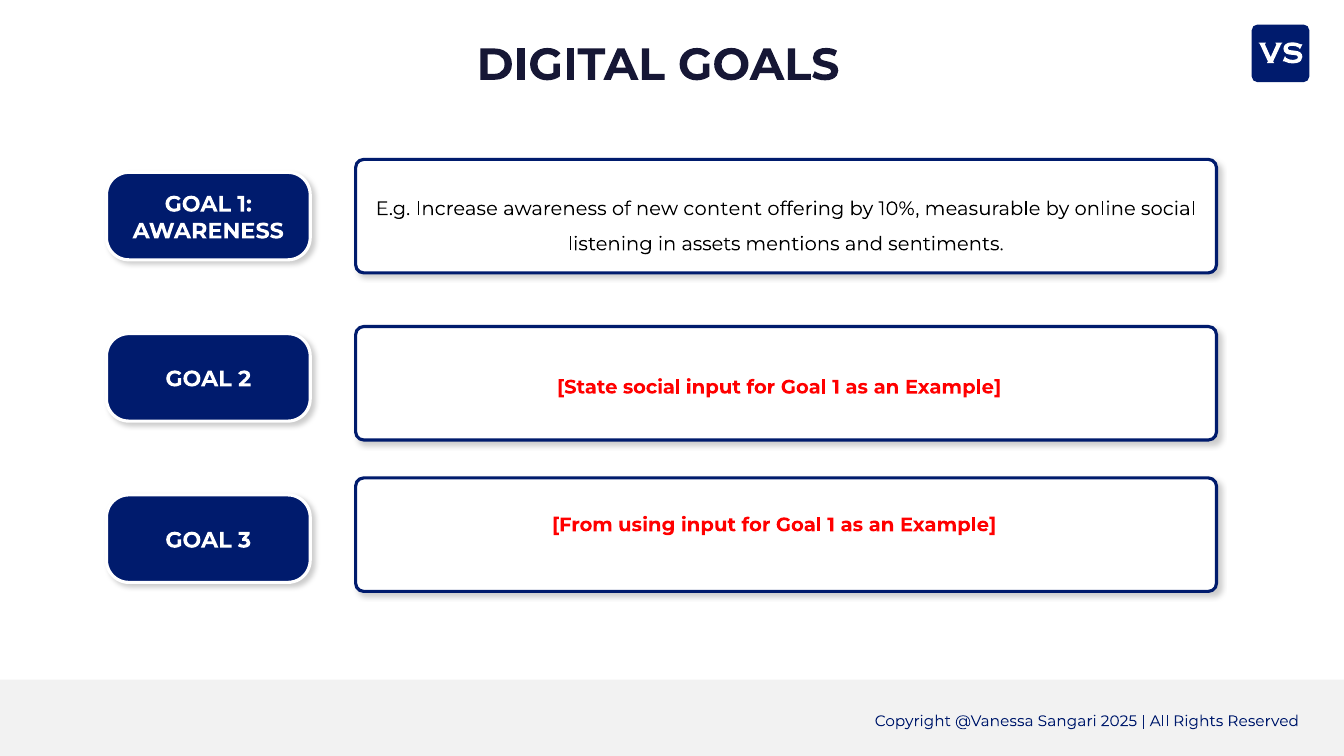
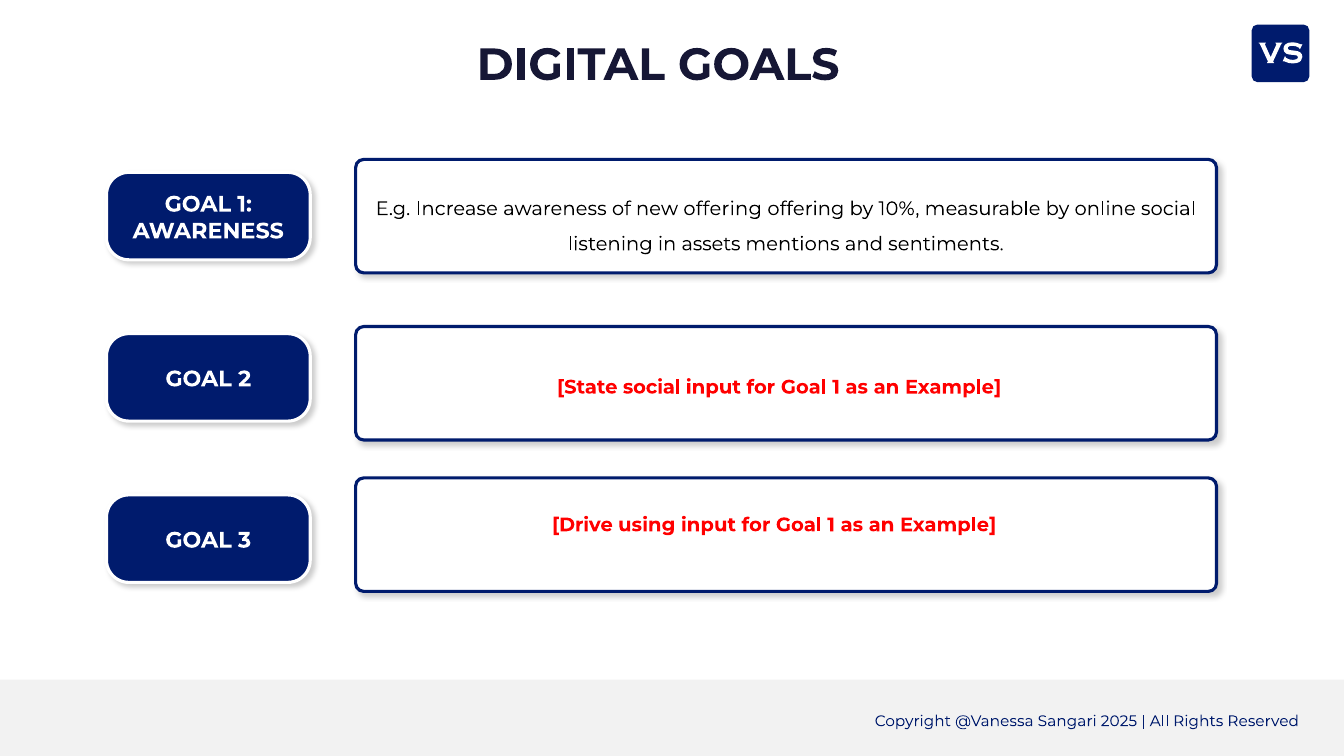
new content: content -> offering
From: From -> Drive
